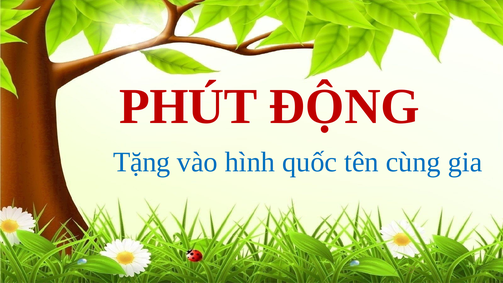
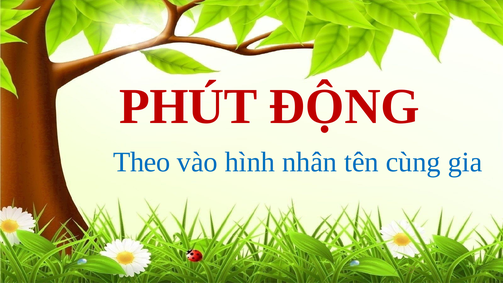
Tặng: Tặng -> Theo
quốc: quốc -> nhân
